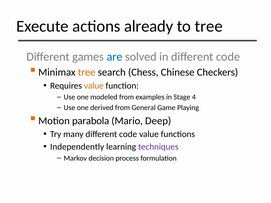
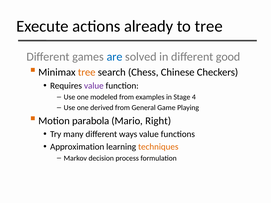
in different code: code -> good
value at (94, 86) colour: orange -> purple
Deep: Deep -> Right
many different code: code -> ways
Independently: Independently -> Approximation
techniques colour: purple -> orange
